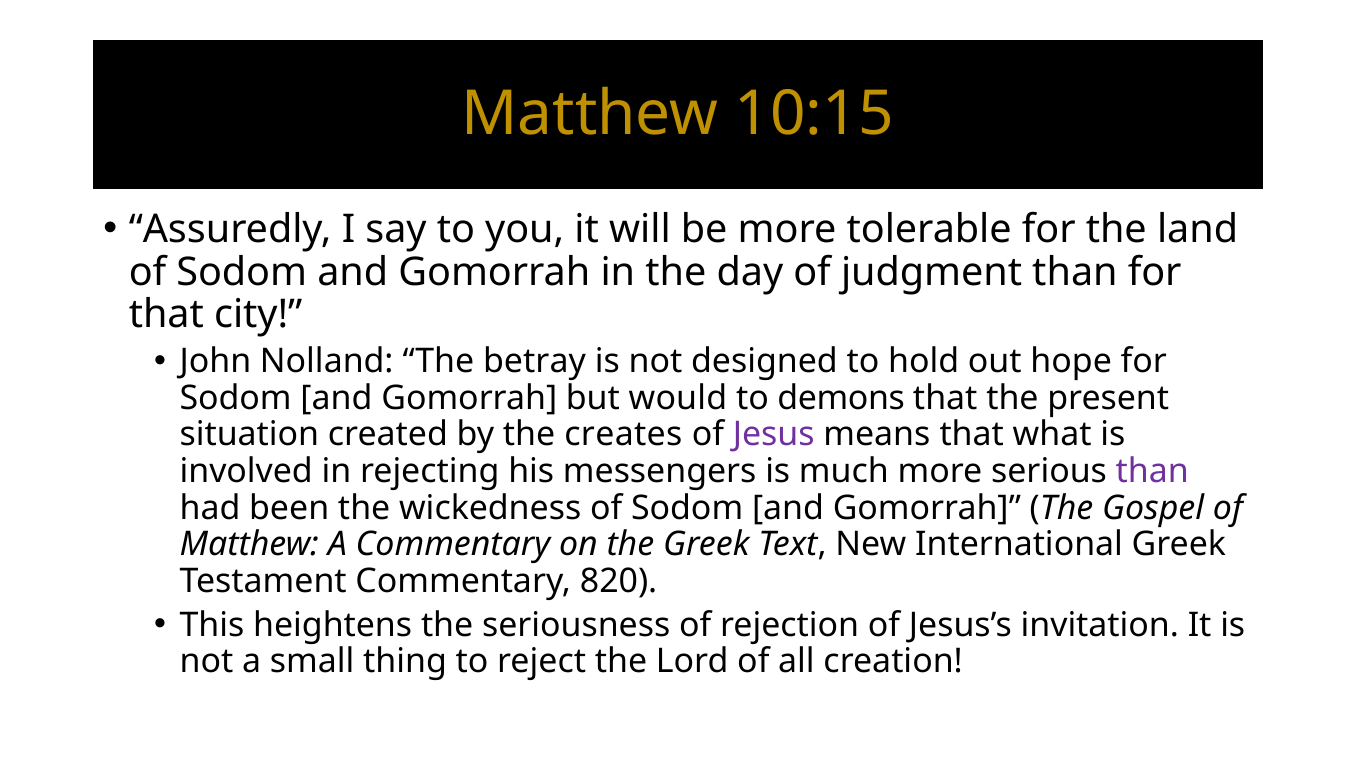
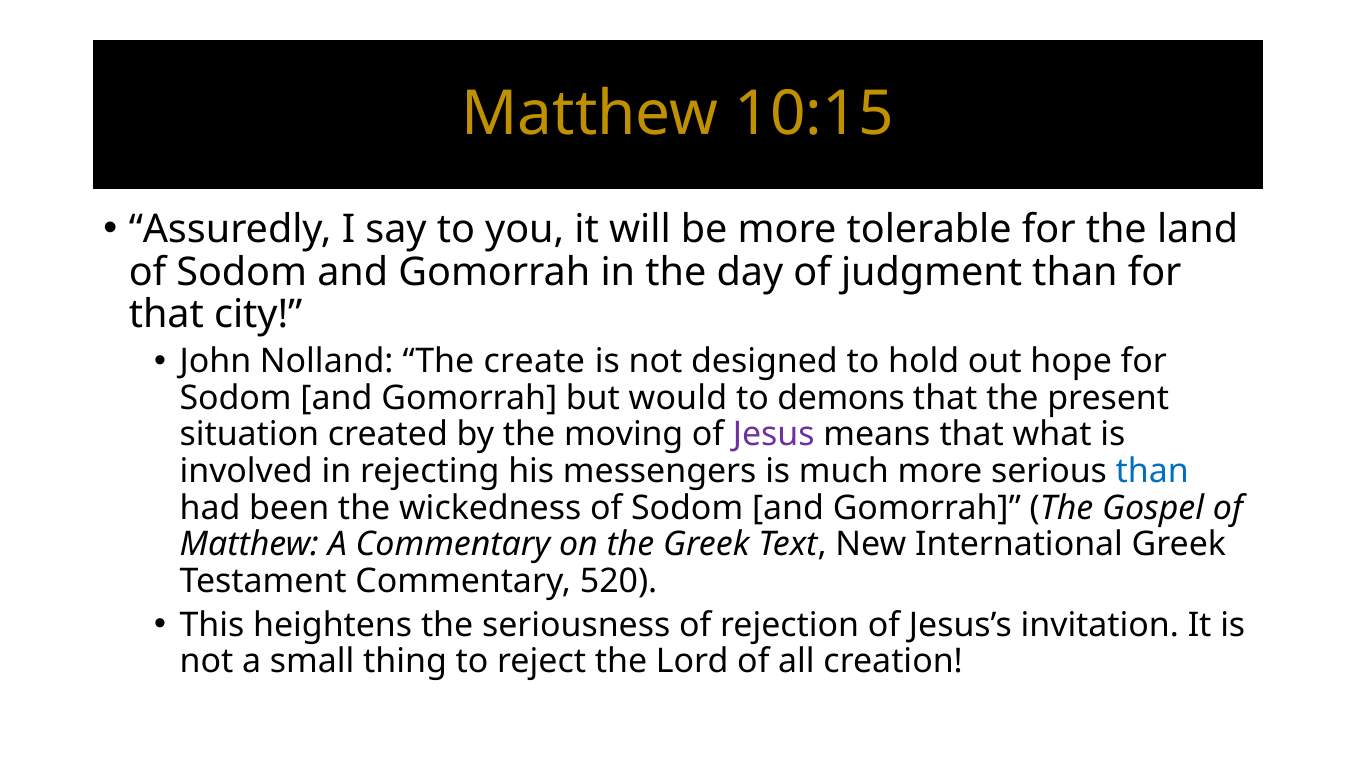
betray: betray -> create
creates: creates -> moving
than at (1152, 471) colour: purple -> blue
820: 820 -> 520
